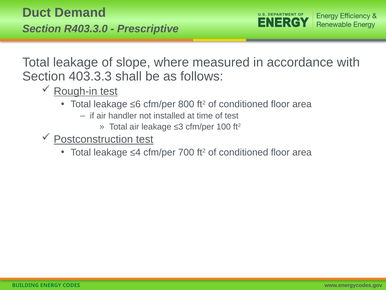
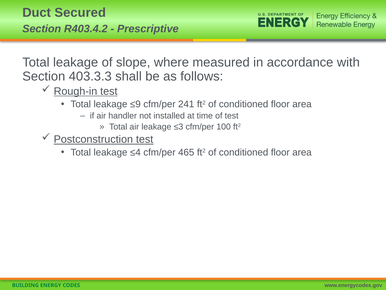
Demand: Demand -> Secured
R403.3.0: R403.3.0 -> R403.4.2
≤6: ≤6 -> ≤9
800: 800 -> 241
700: 700 -> 465
